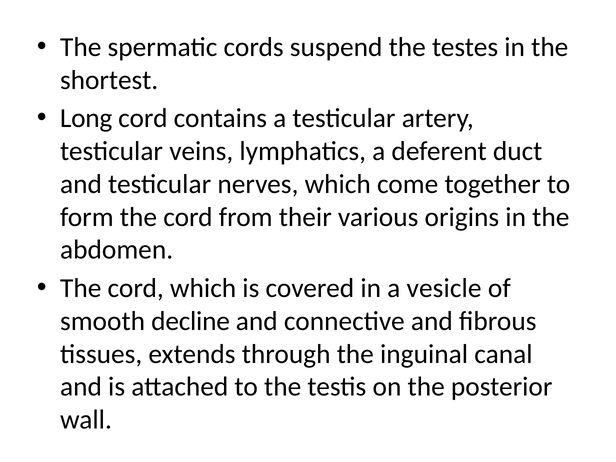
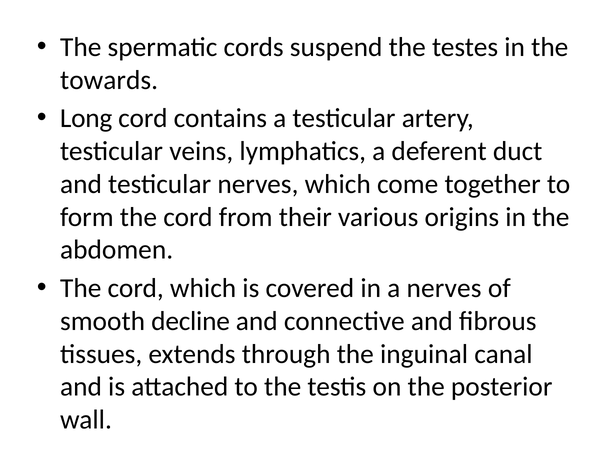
shortest: shortest -> towards
a vesicle: vesicle -> nerves
